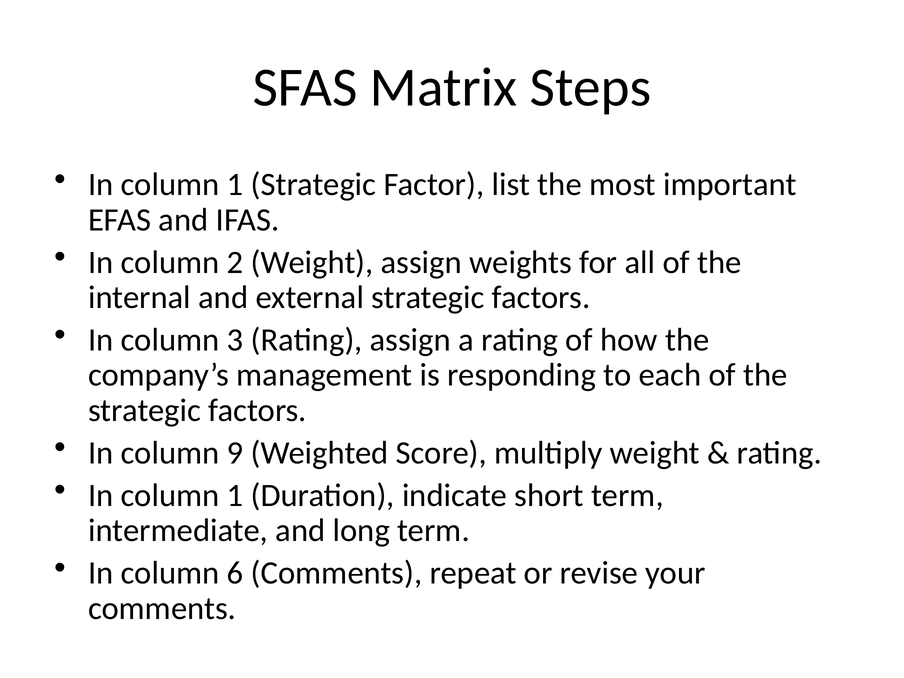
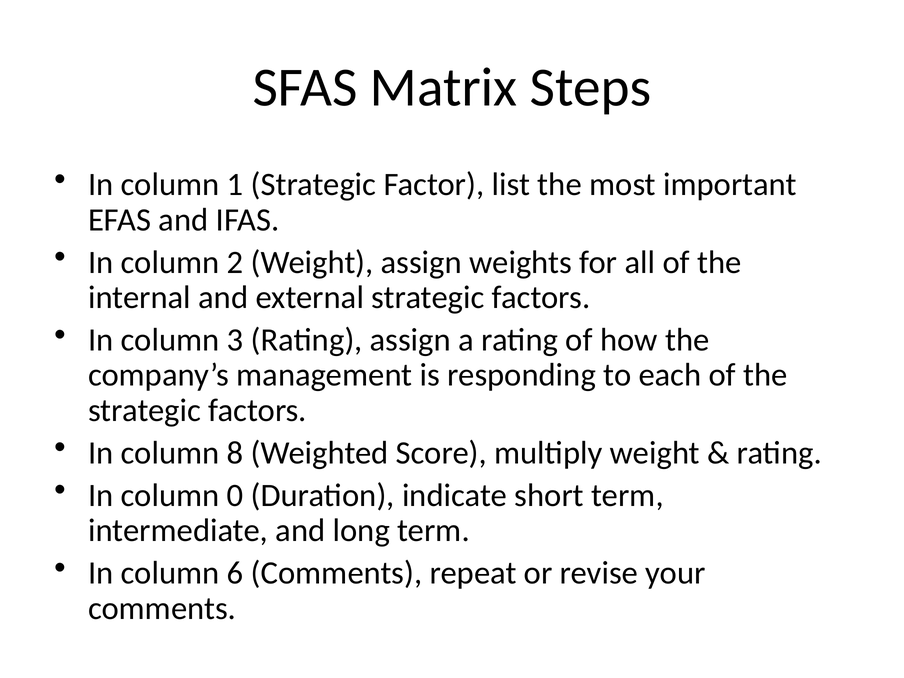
9: 9 -> 8
1 at (235, 495): 1 -> 0
